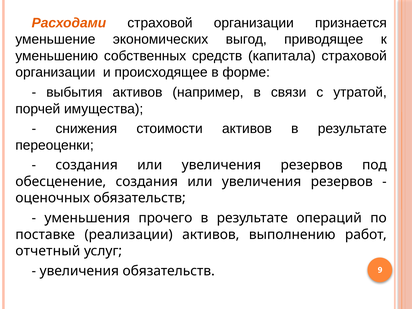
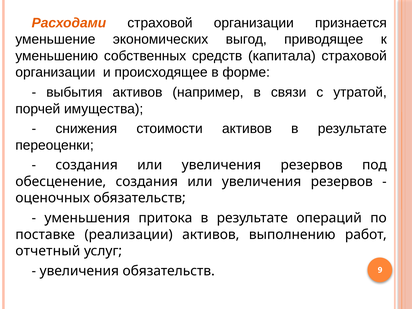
прочего: прочего -> притока
